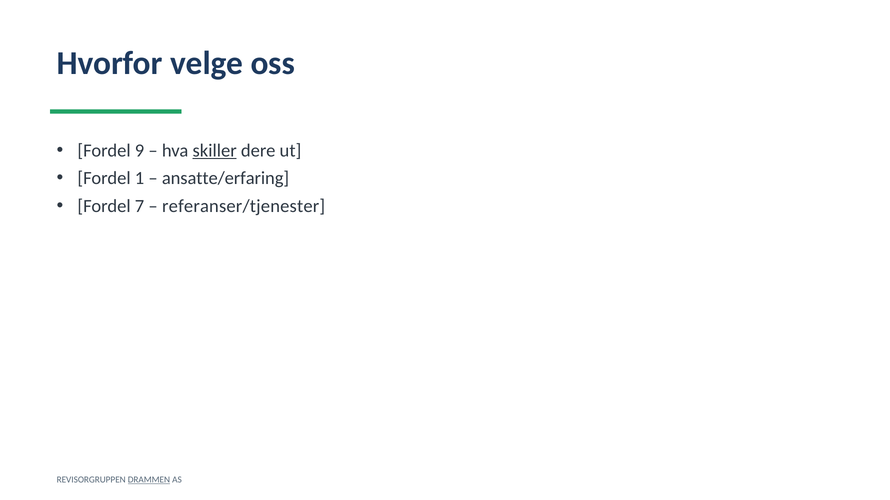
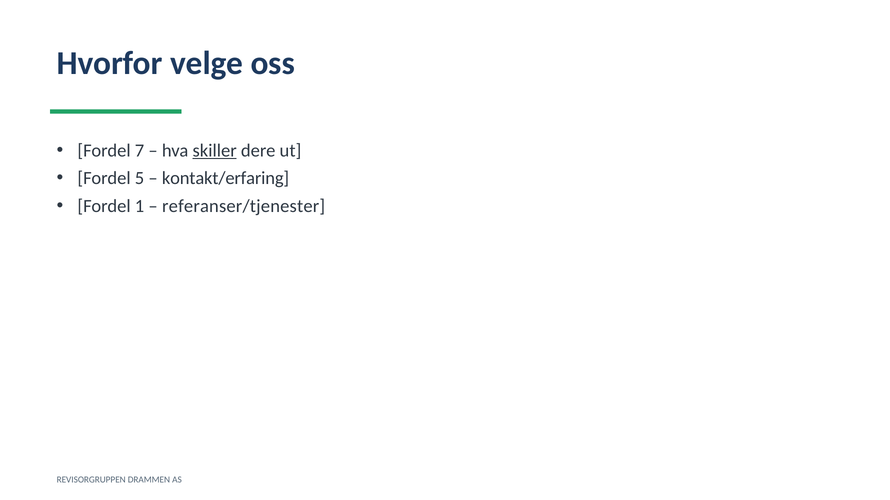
9: 9 -> 7
1: 1 -> 5
ansatte/erfaring: ansatte/erfaring -> kontakt/erfaring
7: 7 -> 1
DRAMMEN underline: present -> none
